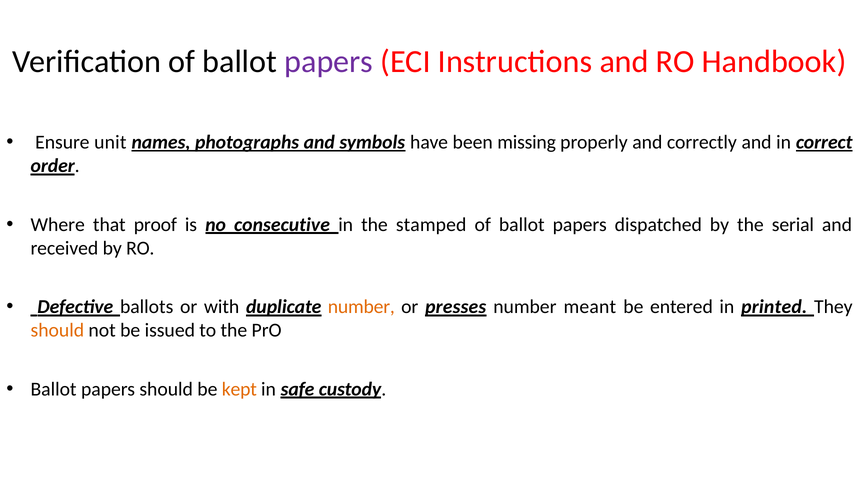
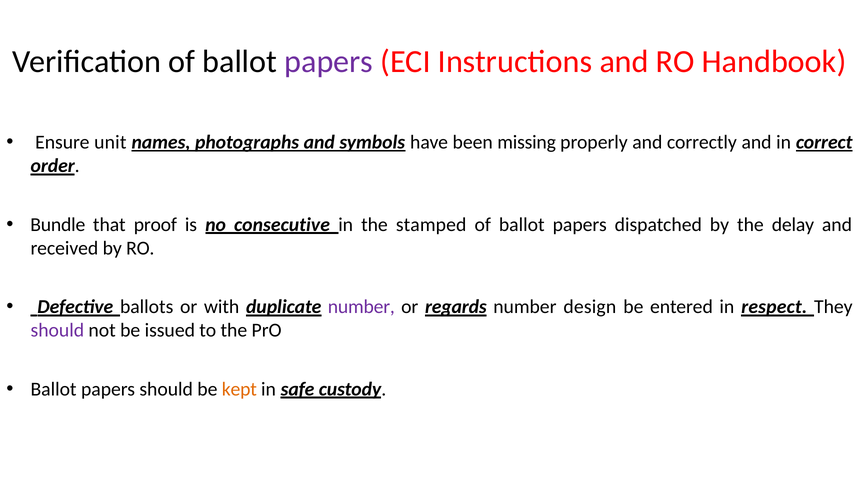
Where: Where -> Bundle
serial: serial -> delay
number at (361, 307) colour: orange -> purple
presses: presses -> regards
meant: meant -> design
printed: printed -> respect
should at (57, 331) colour: orange -> purple
